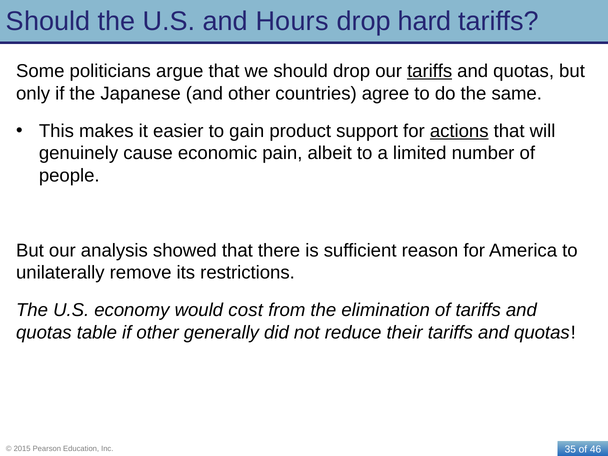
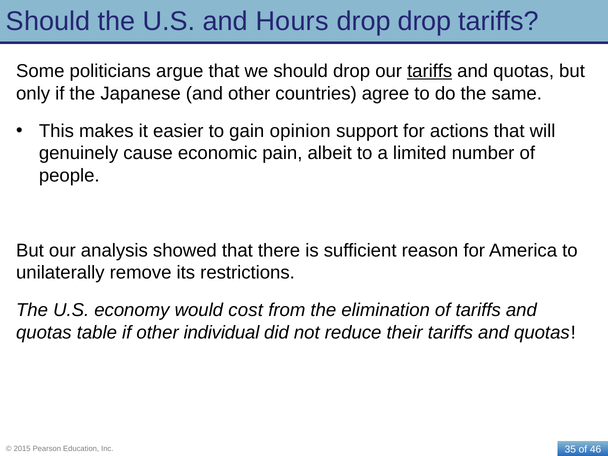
drop hard: hard -> drop
product: product -> opinion
actions underline: present -> none
generally: generally -> individual
